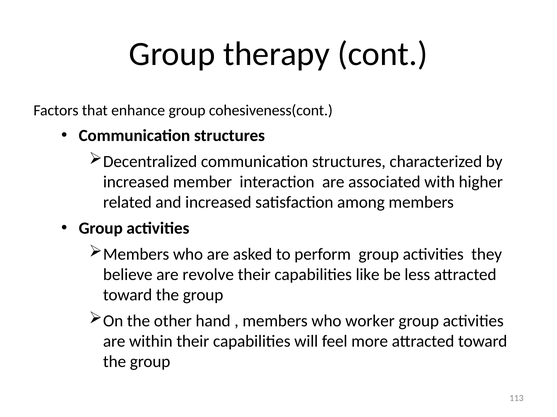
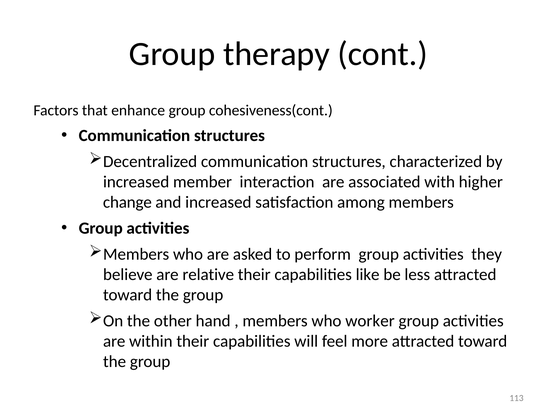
related: related -> change
revolve: revolve -> relative
